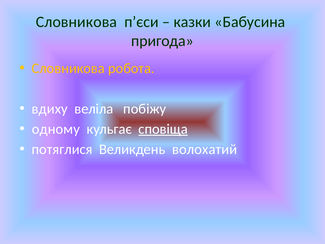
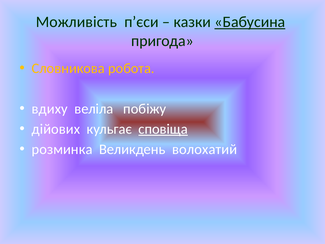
Словникова at (76, 22): Словникова -> Можливість
Бабусина underline: none -> present
одному: одному -> дійових
потяглися: потяглися -> розминка
